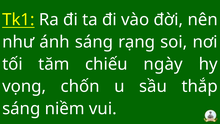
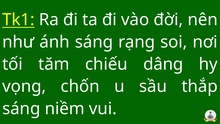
ngày: ngày -> dâng
